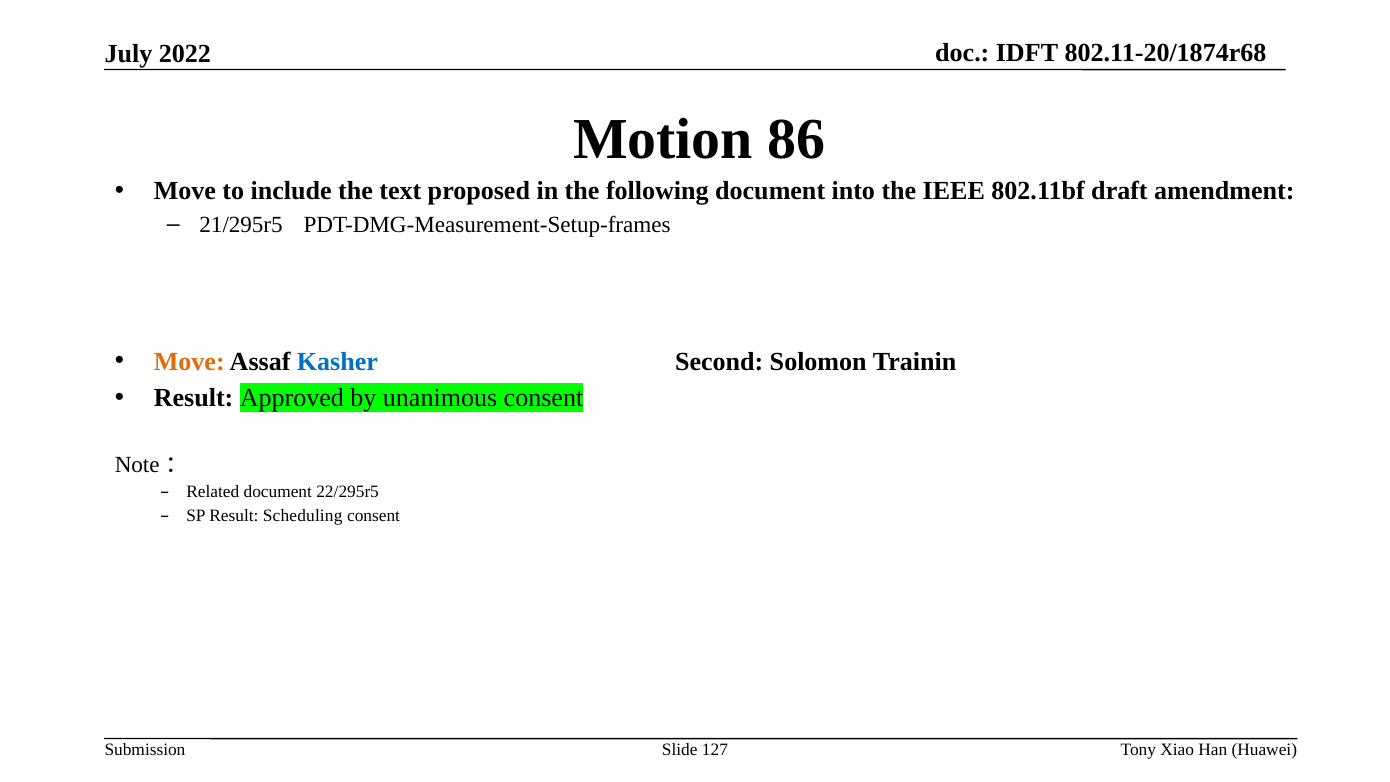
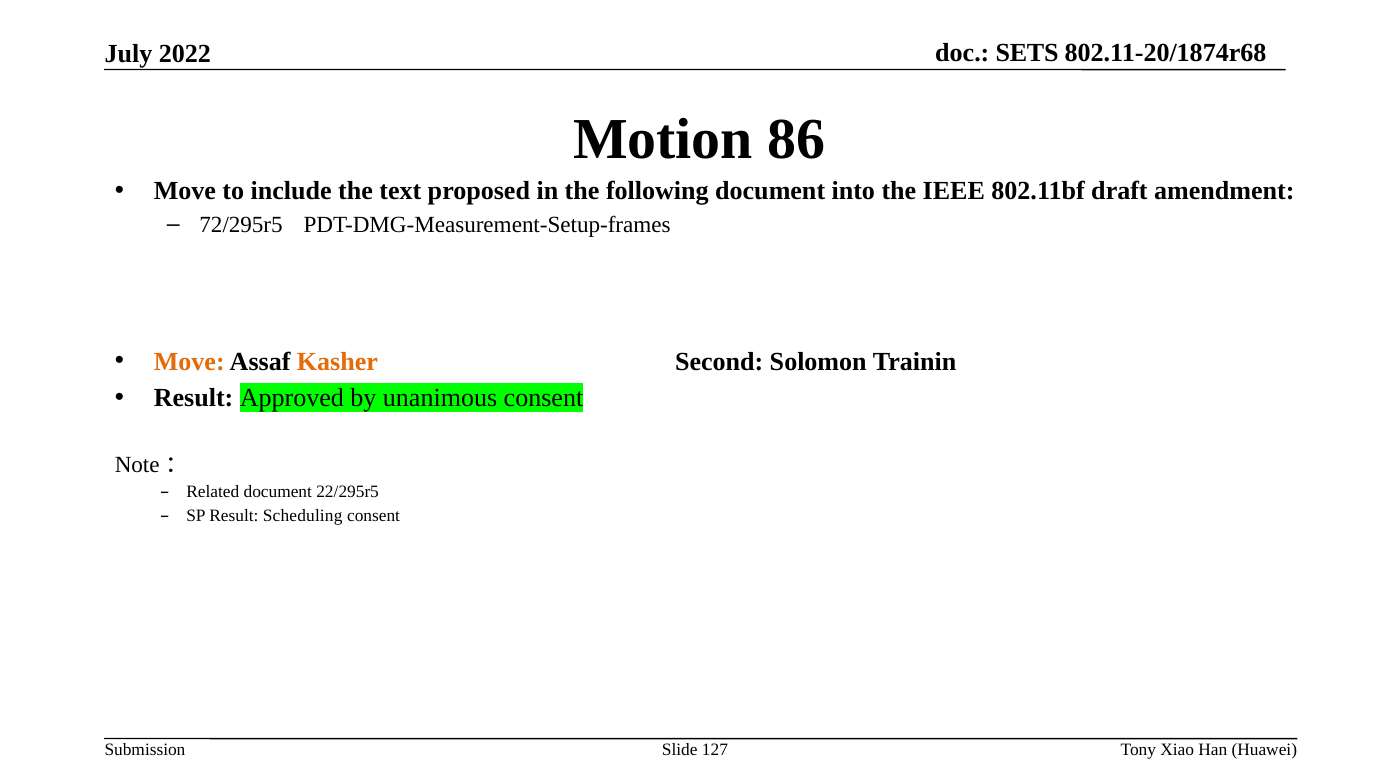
IDFT: IDFT -> SETS
21/295r5: 21/295r5 -> 72/295r5
Kasher colour: blue -> orange
